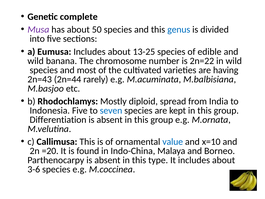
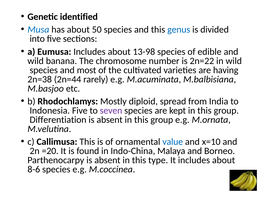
complete: complete -> identified
Musa colour: purple -> blue
13-25: 13-25 -> 13-98
2n=43: 2n=43 -> 2n=38
seven colour: blue -> purple
3-6: 3-6 -> 8-6
